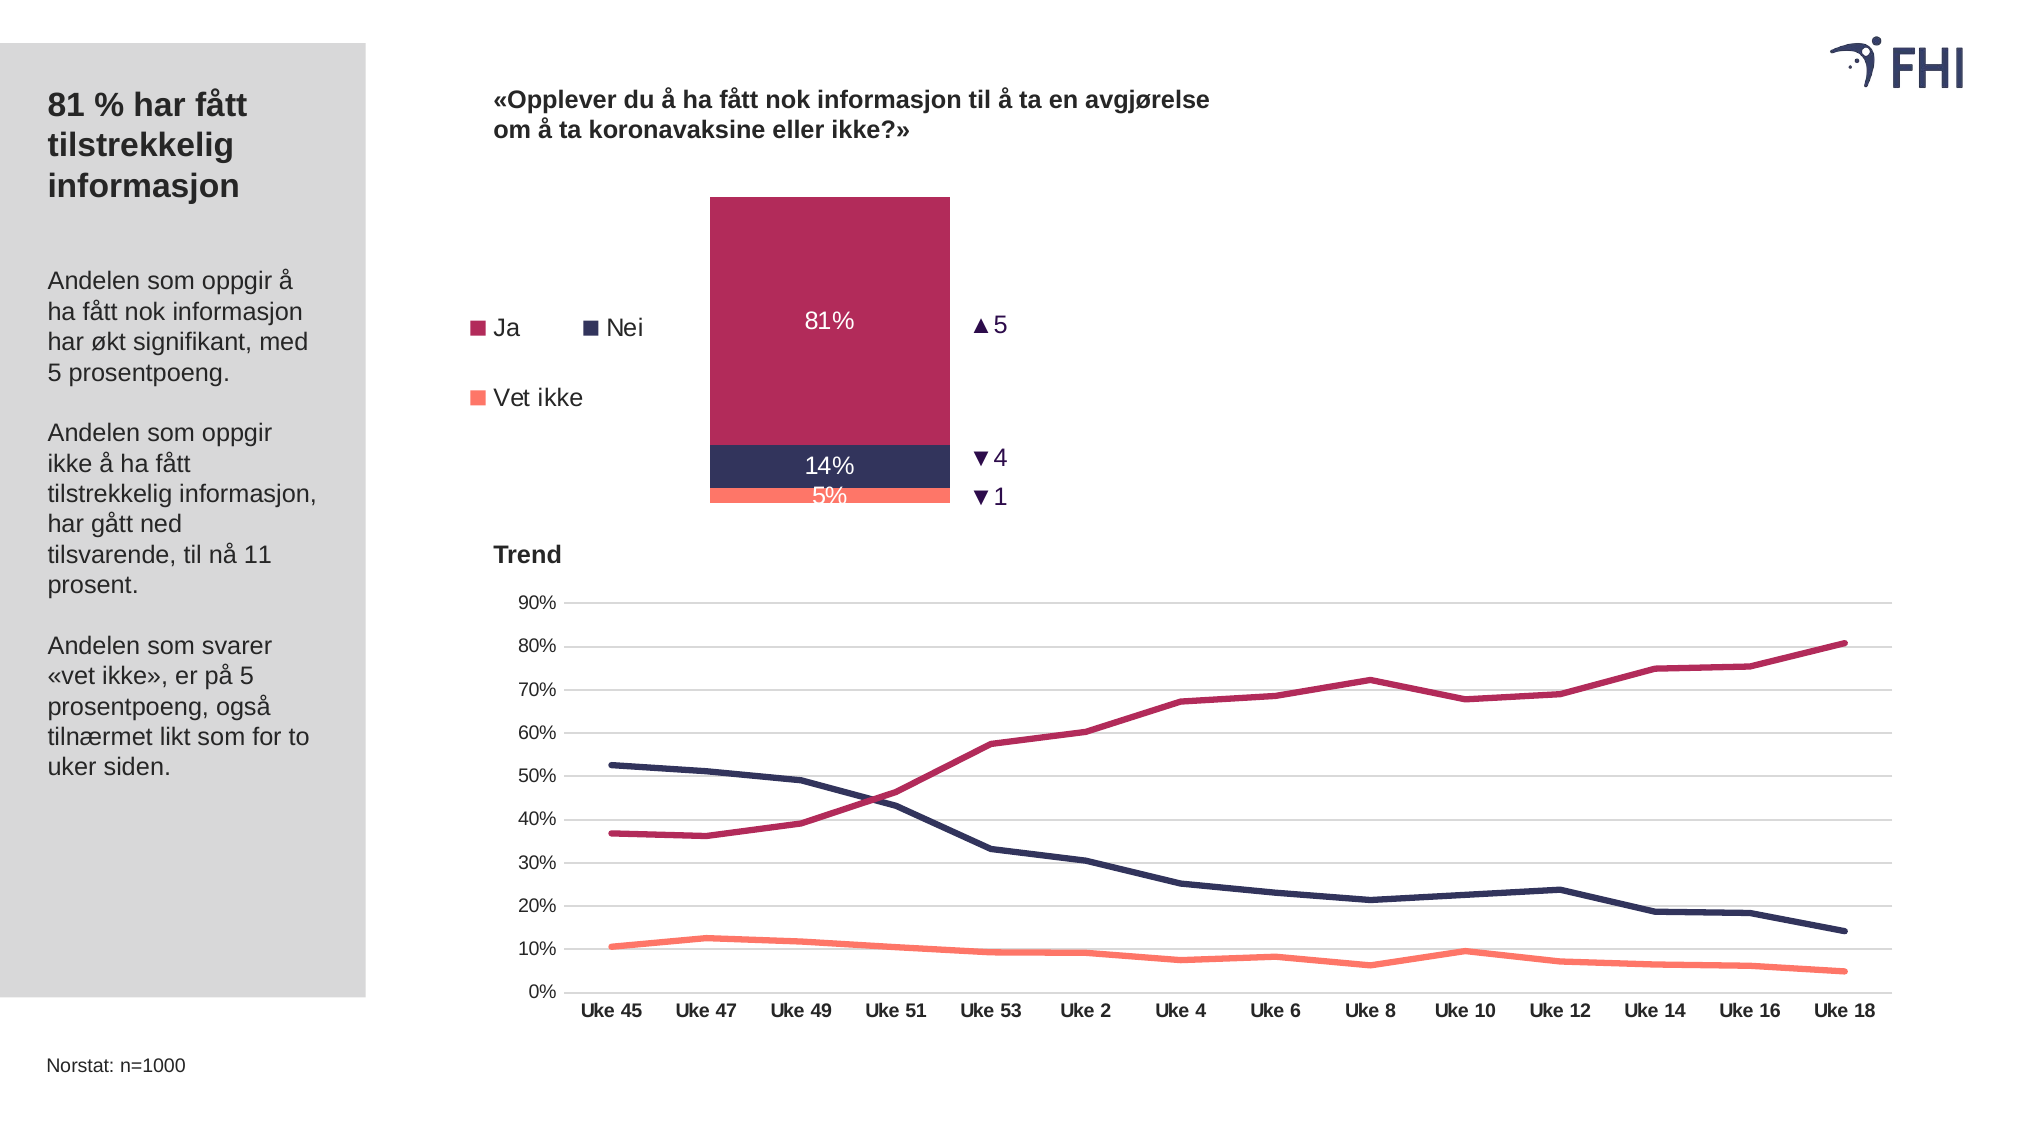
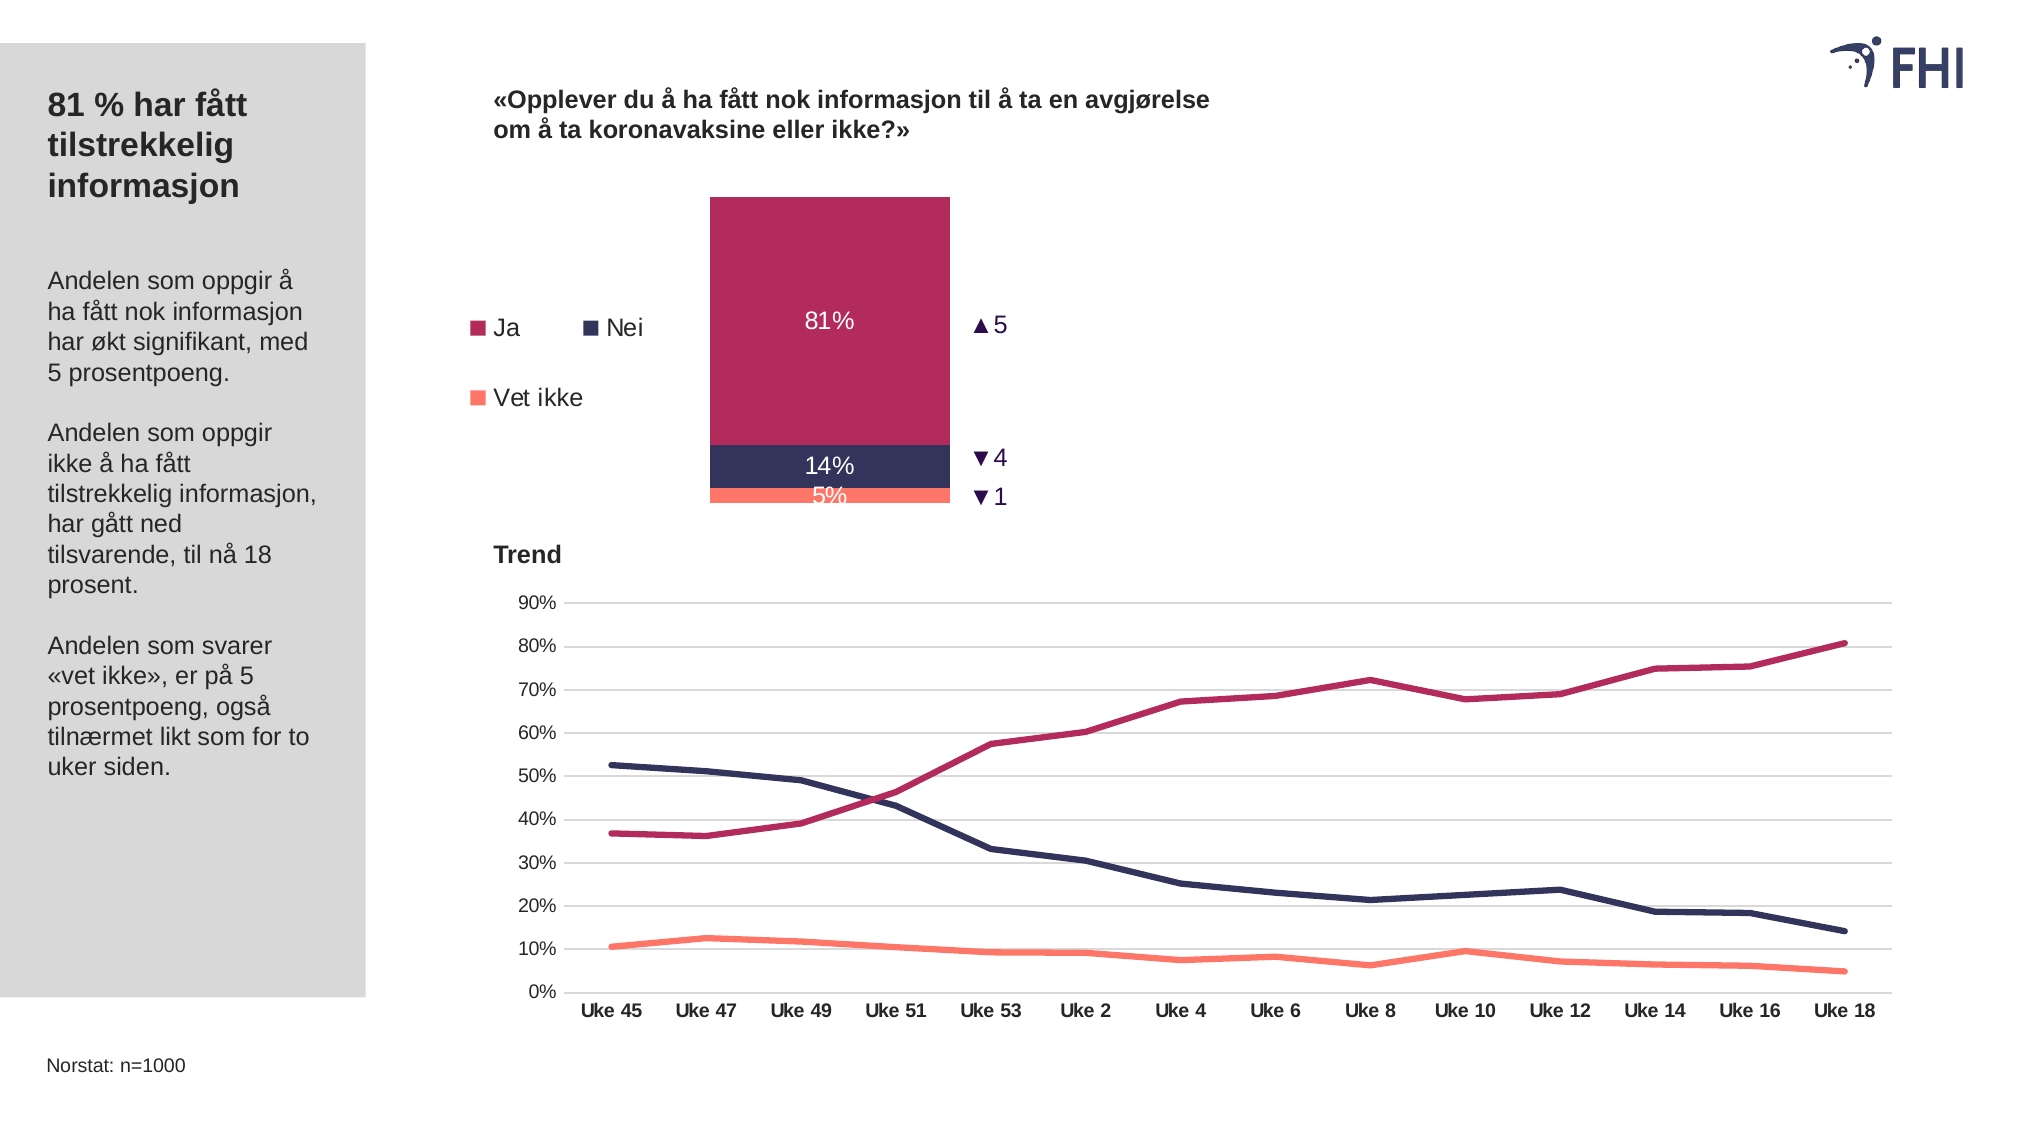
nå 11: 11 -> 18
